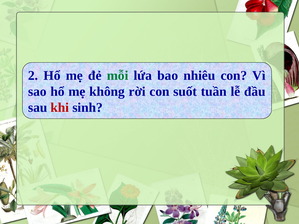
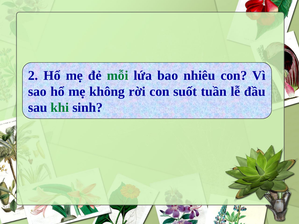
khi colour: red -> green
